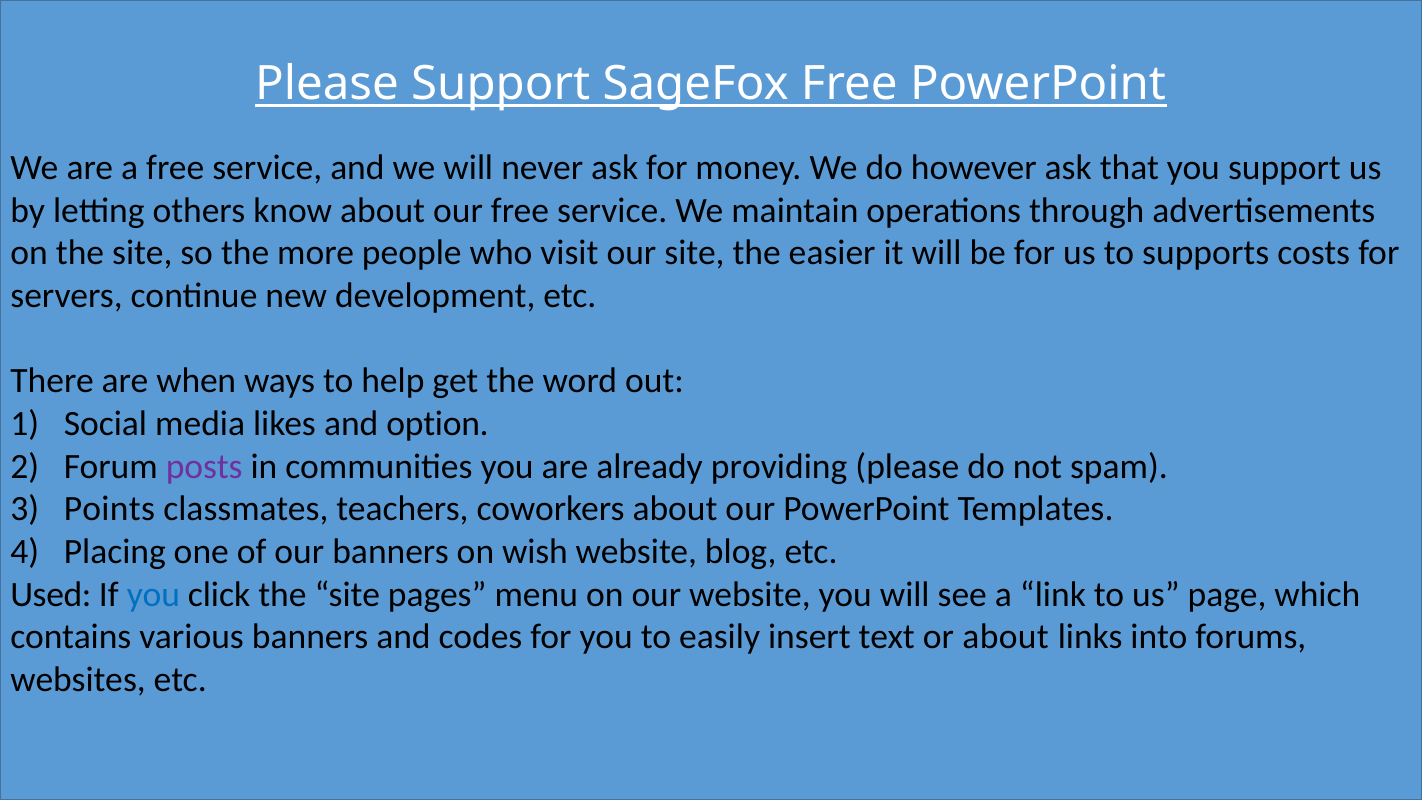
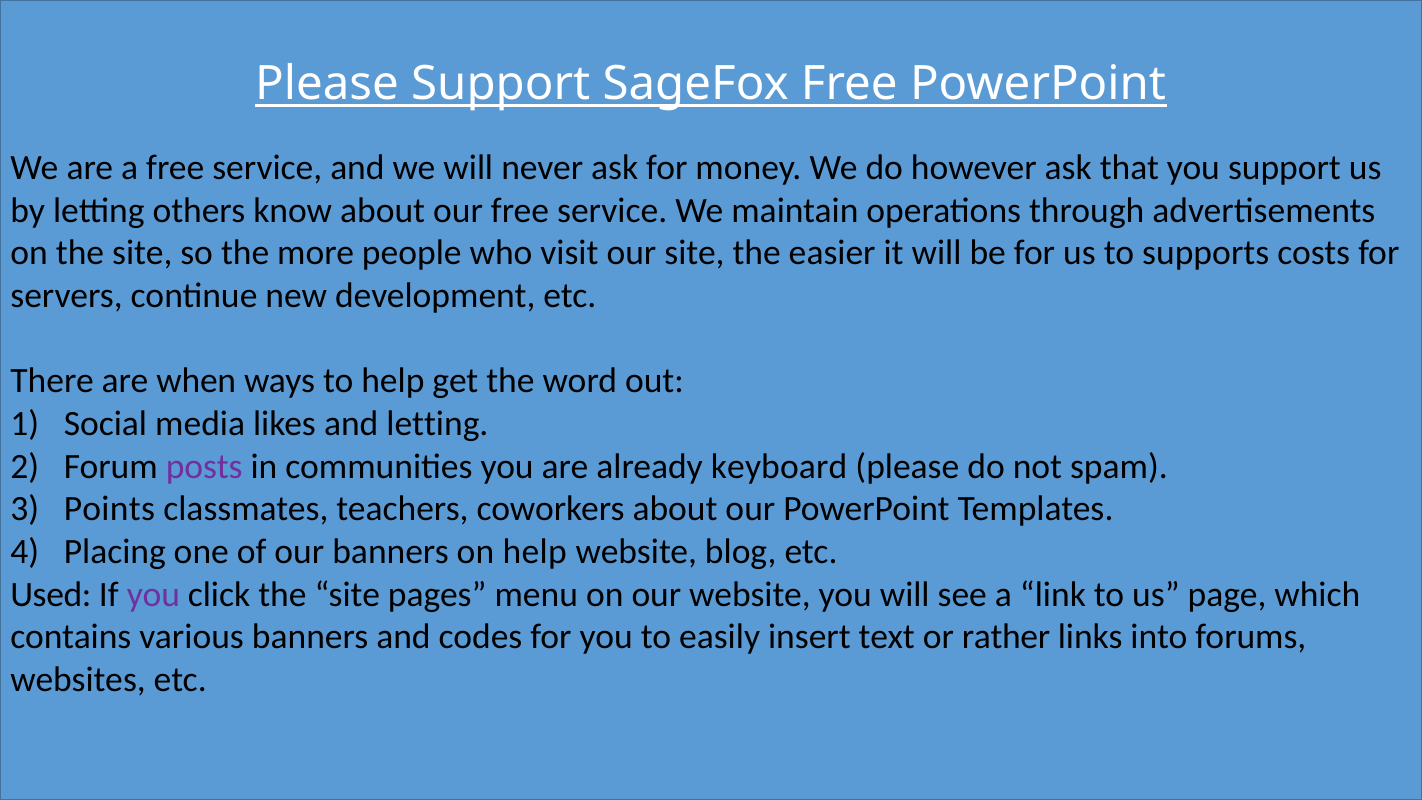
and option: option -> letting
providing: providing -> keyboard
on wish: wish -> help
you at (153, 594) colour: blue -> purple
or about: about -> rather
